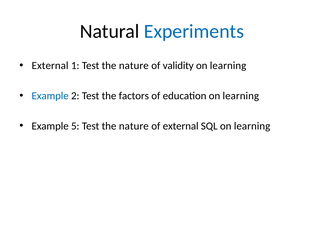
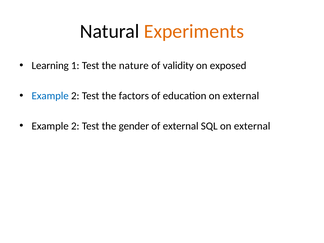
Experiments colour: blue -> orange
External at (50, 66): External -> Learning
learning at (228, 66): learning -> exposed
education on learning: learning -> external
5 at (75, 126): 5 -> 2
nature at (134, 126): nature -> gender
SQL on learning: learning -> external
